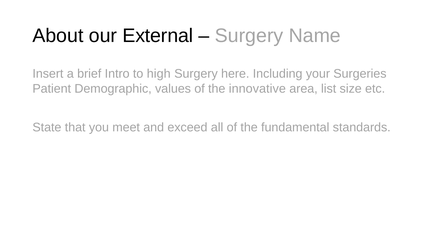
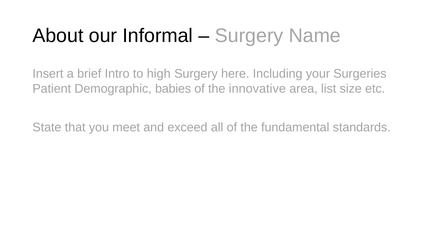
External: External -> Informal
values: values -> babies
